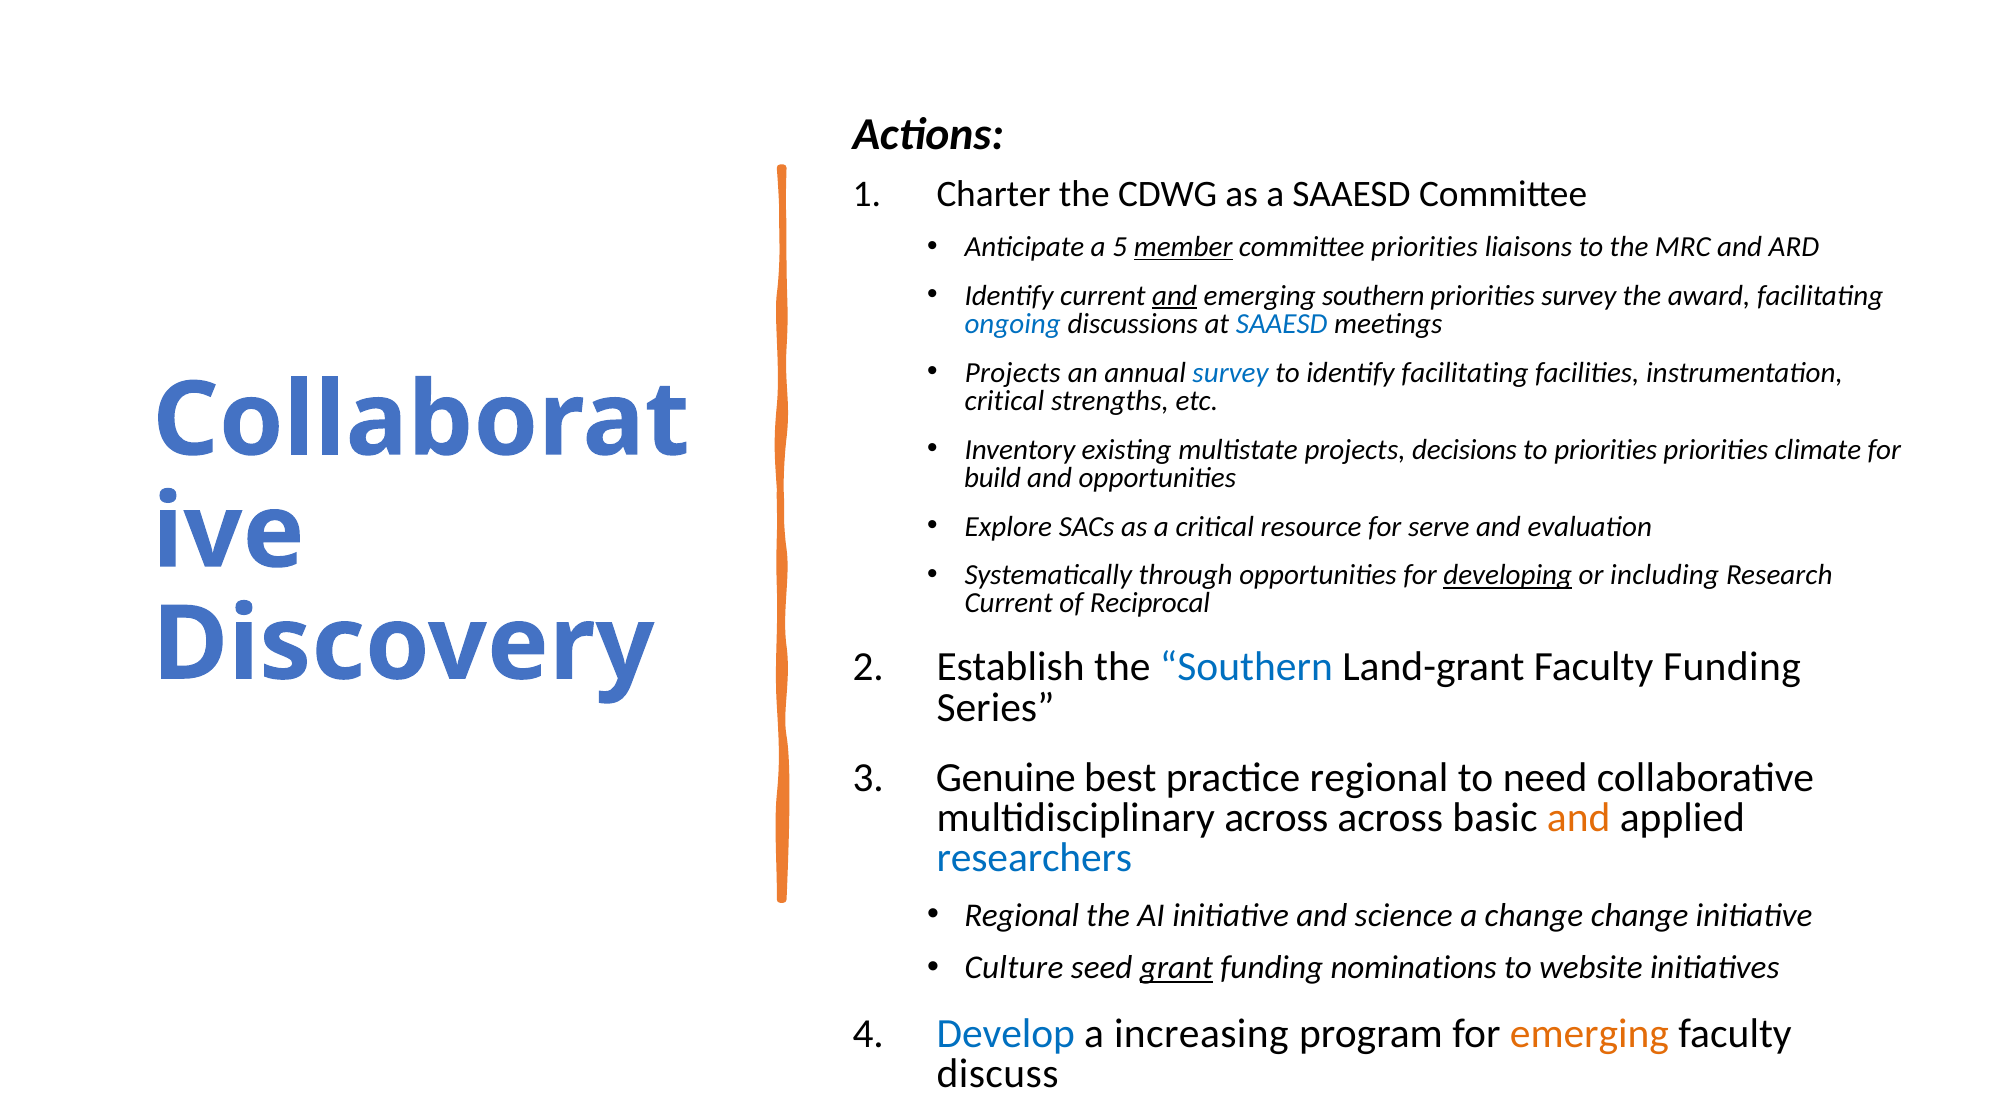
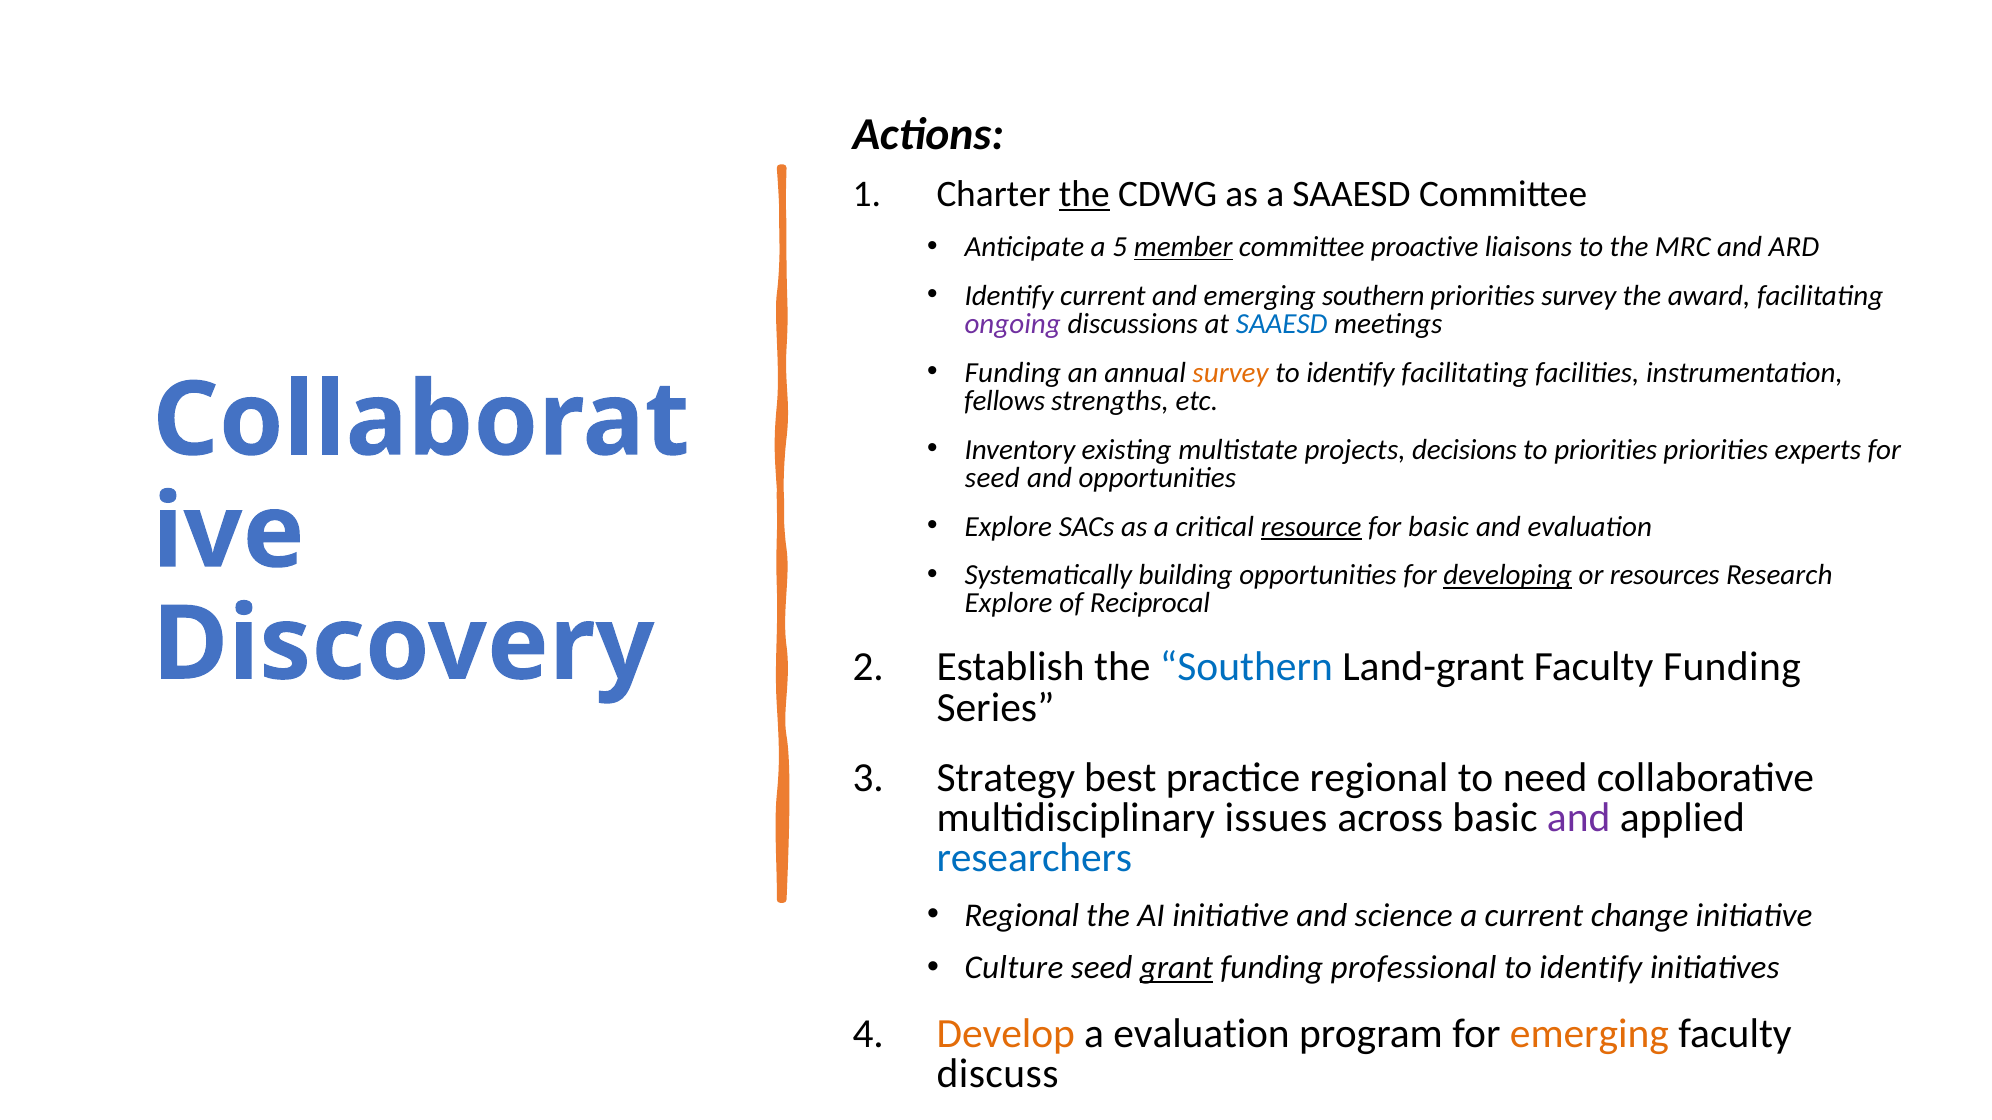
the at (1084, 194) underline: none -> present
committee priorities: priorities -> proactive
and at (1175, 296) underline: present -> none
ongoing colour: blue -> purple
Projects at (1013, 373): Projects -> Funding
survey at (1231, 373) colour: blue -> orange
critical at (1004, 401): critical -> fellows
climate: climate -> experts
build at (993, 478): build -> seed
resource underline: none -> present
for serve: serve -> basic
through: through -> building
including: including -> resources
Current at (1009, 604): Current -> Explore
Genuine: Genuine -> Strategy
multidisciplinary across: across -> issues
and at (1579, 818) colour: orange -> purple
a change: change -> current
nominations: nominations -> professional
website at (1591, 968): website -> identify
Develop colour: blue -> orange
a increasing: increasing -> evaluation
